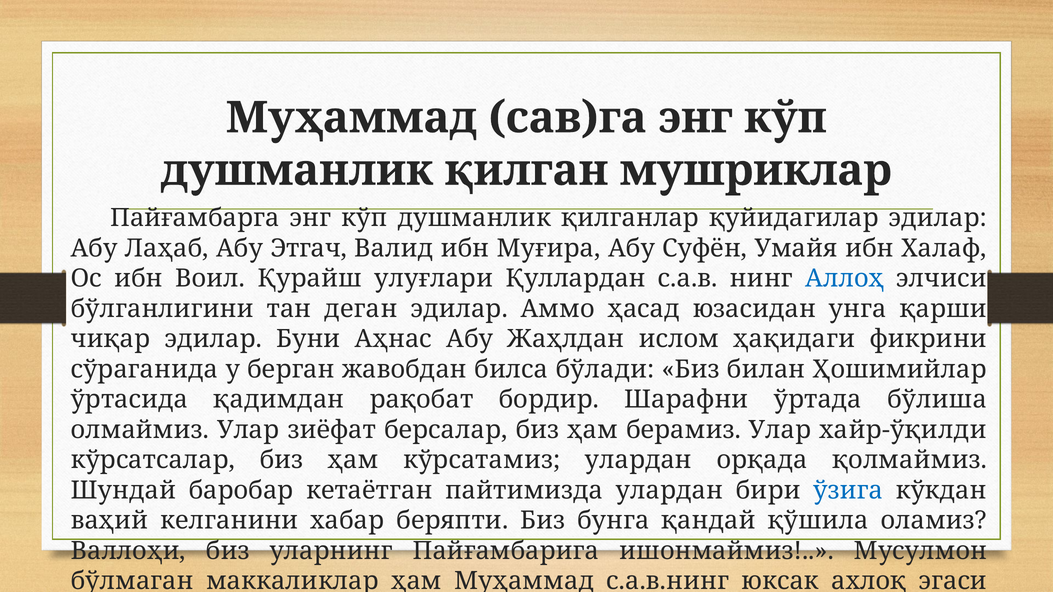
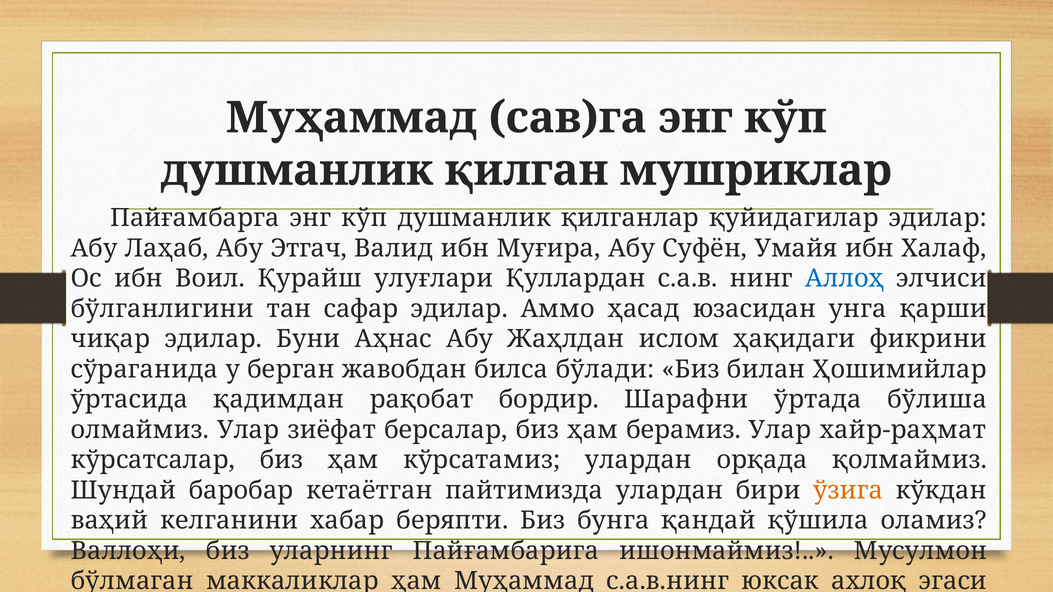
деган: деган -> сафар
хайр-ўқилди: хайр-ўқилди -> хайр-раҳмат
ўзига colour: blue -> orange
